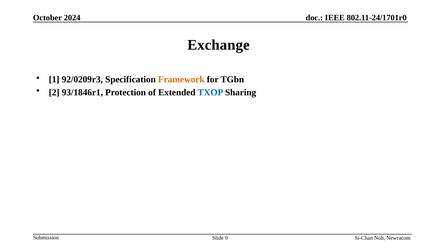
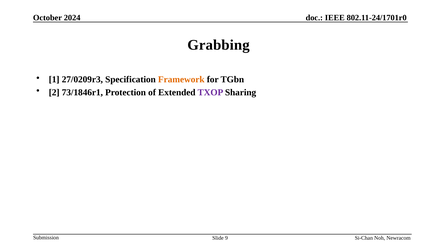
Exchange: Exchange -> Grabbing
92/0209r3: 92/0209r3 -> 27/0209r3
93/1846r1: 93/1846r1 -> 73/1846r1
TXOP colour: blue -> purple
